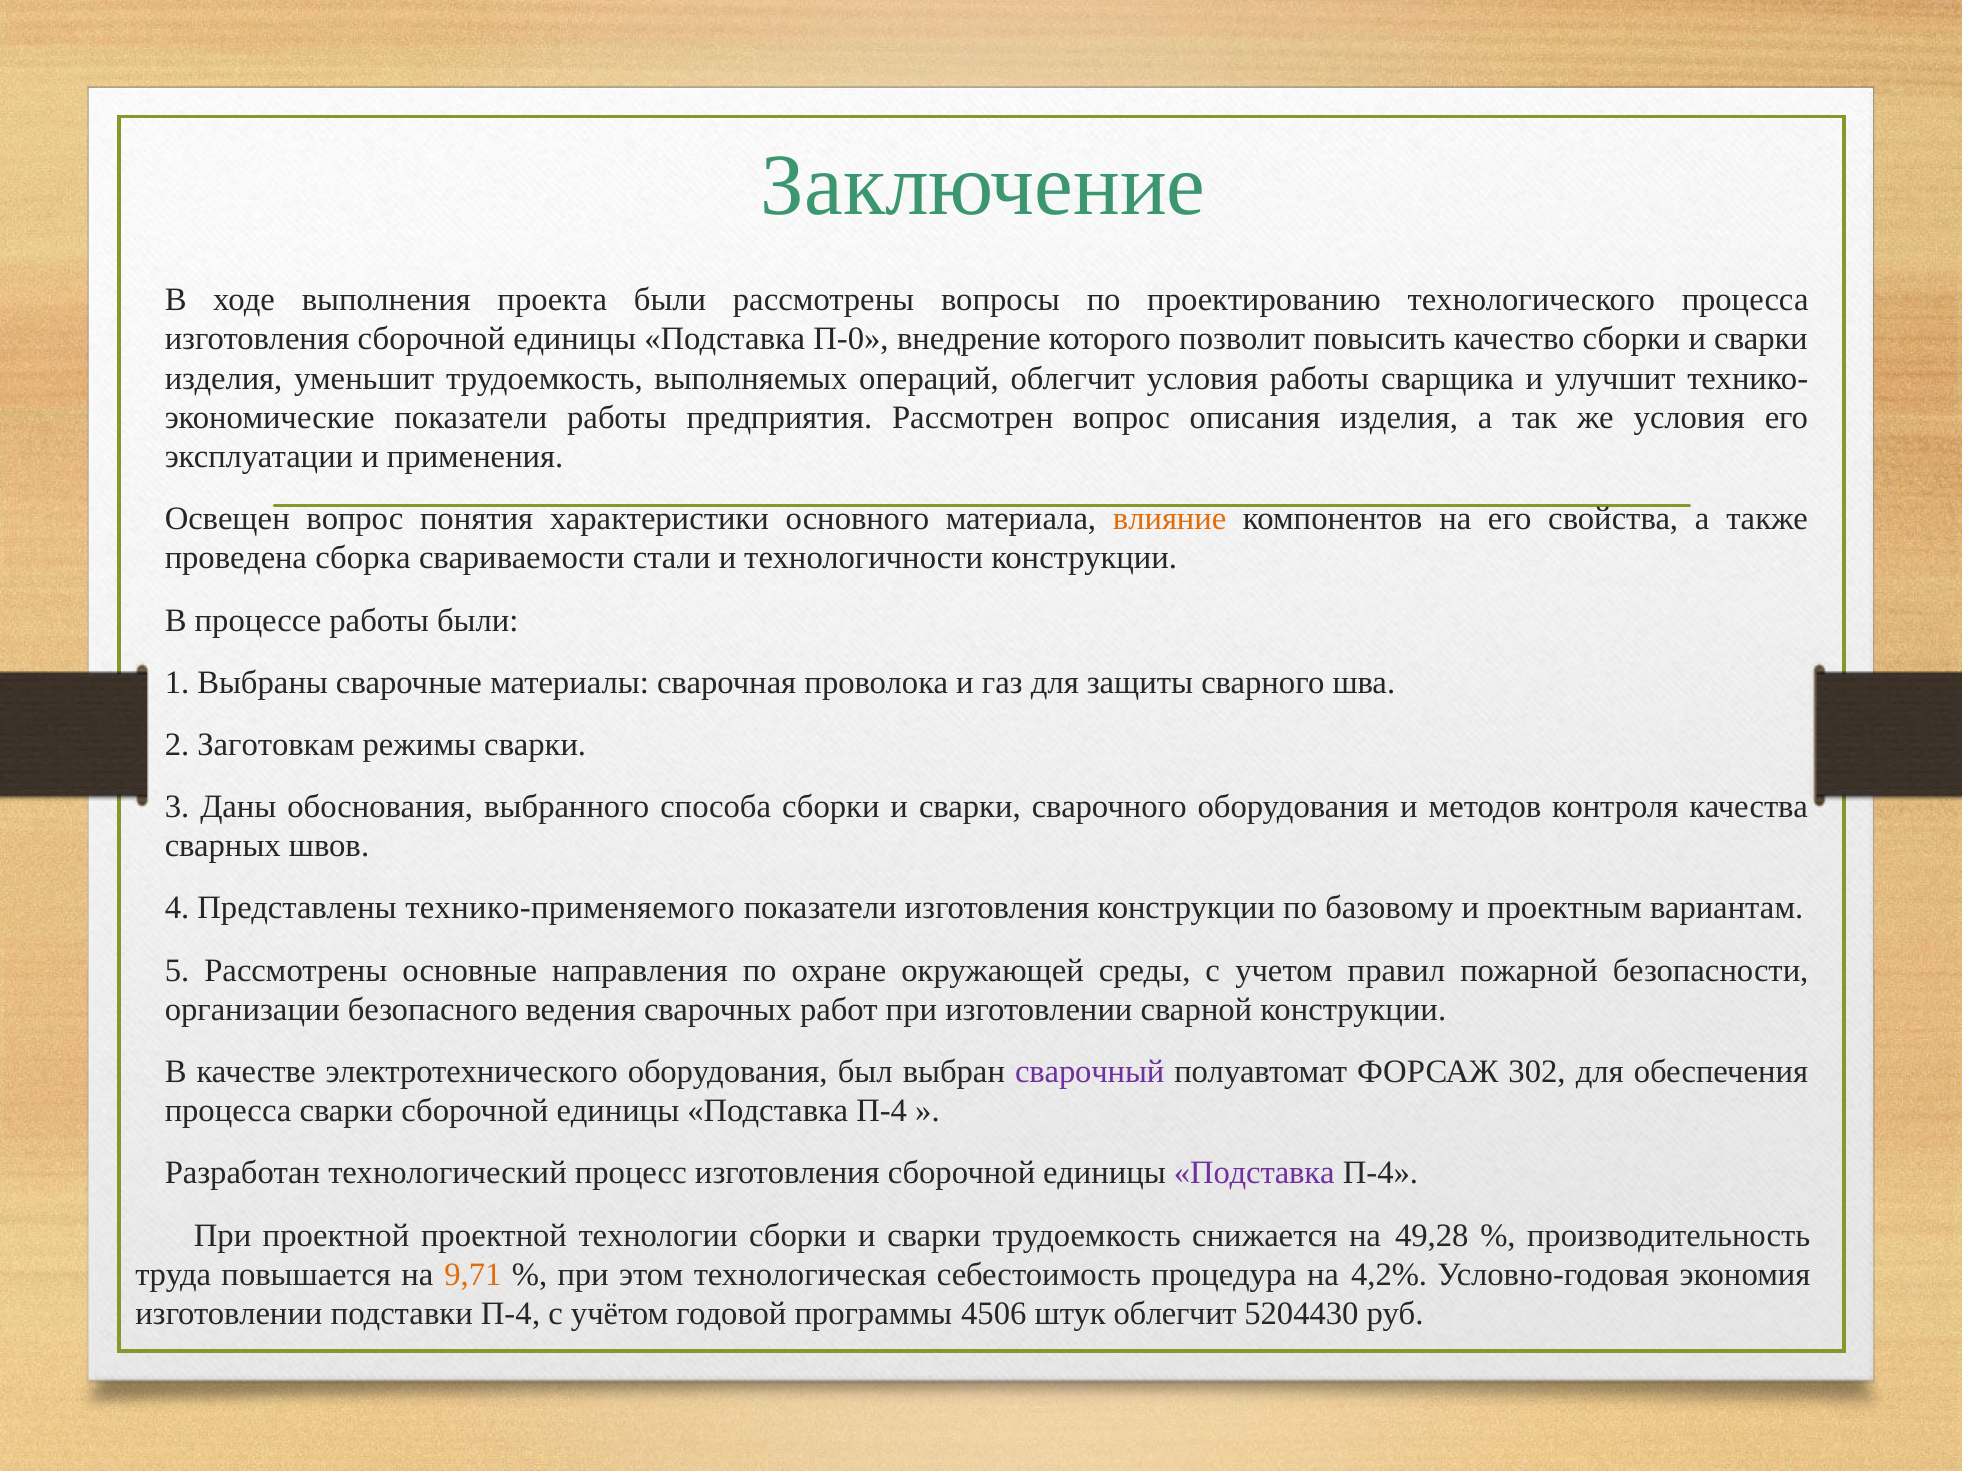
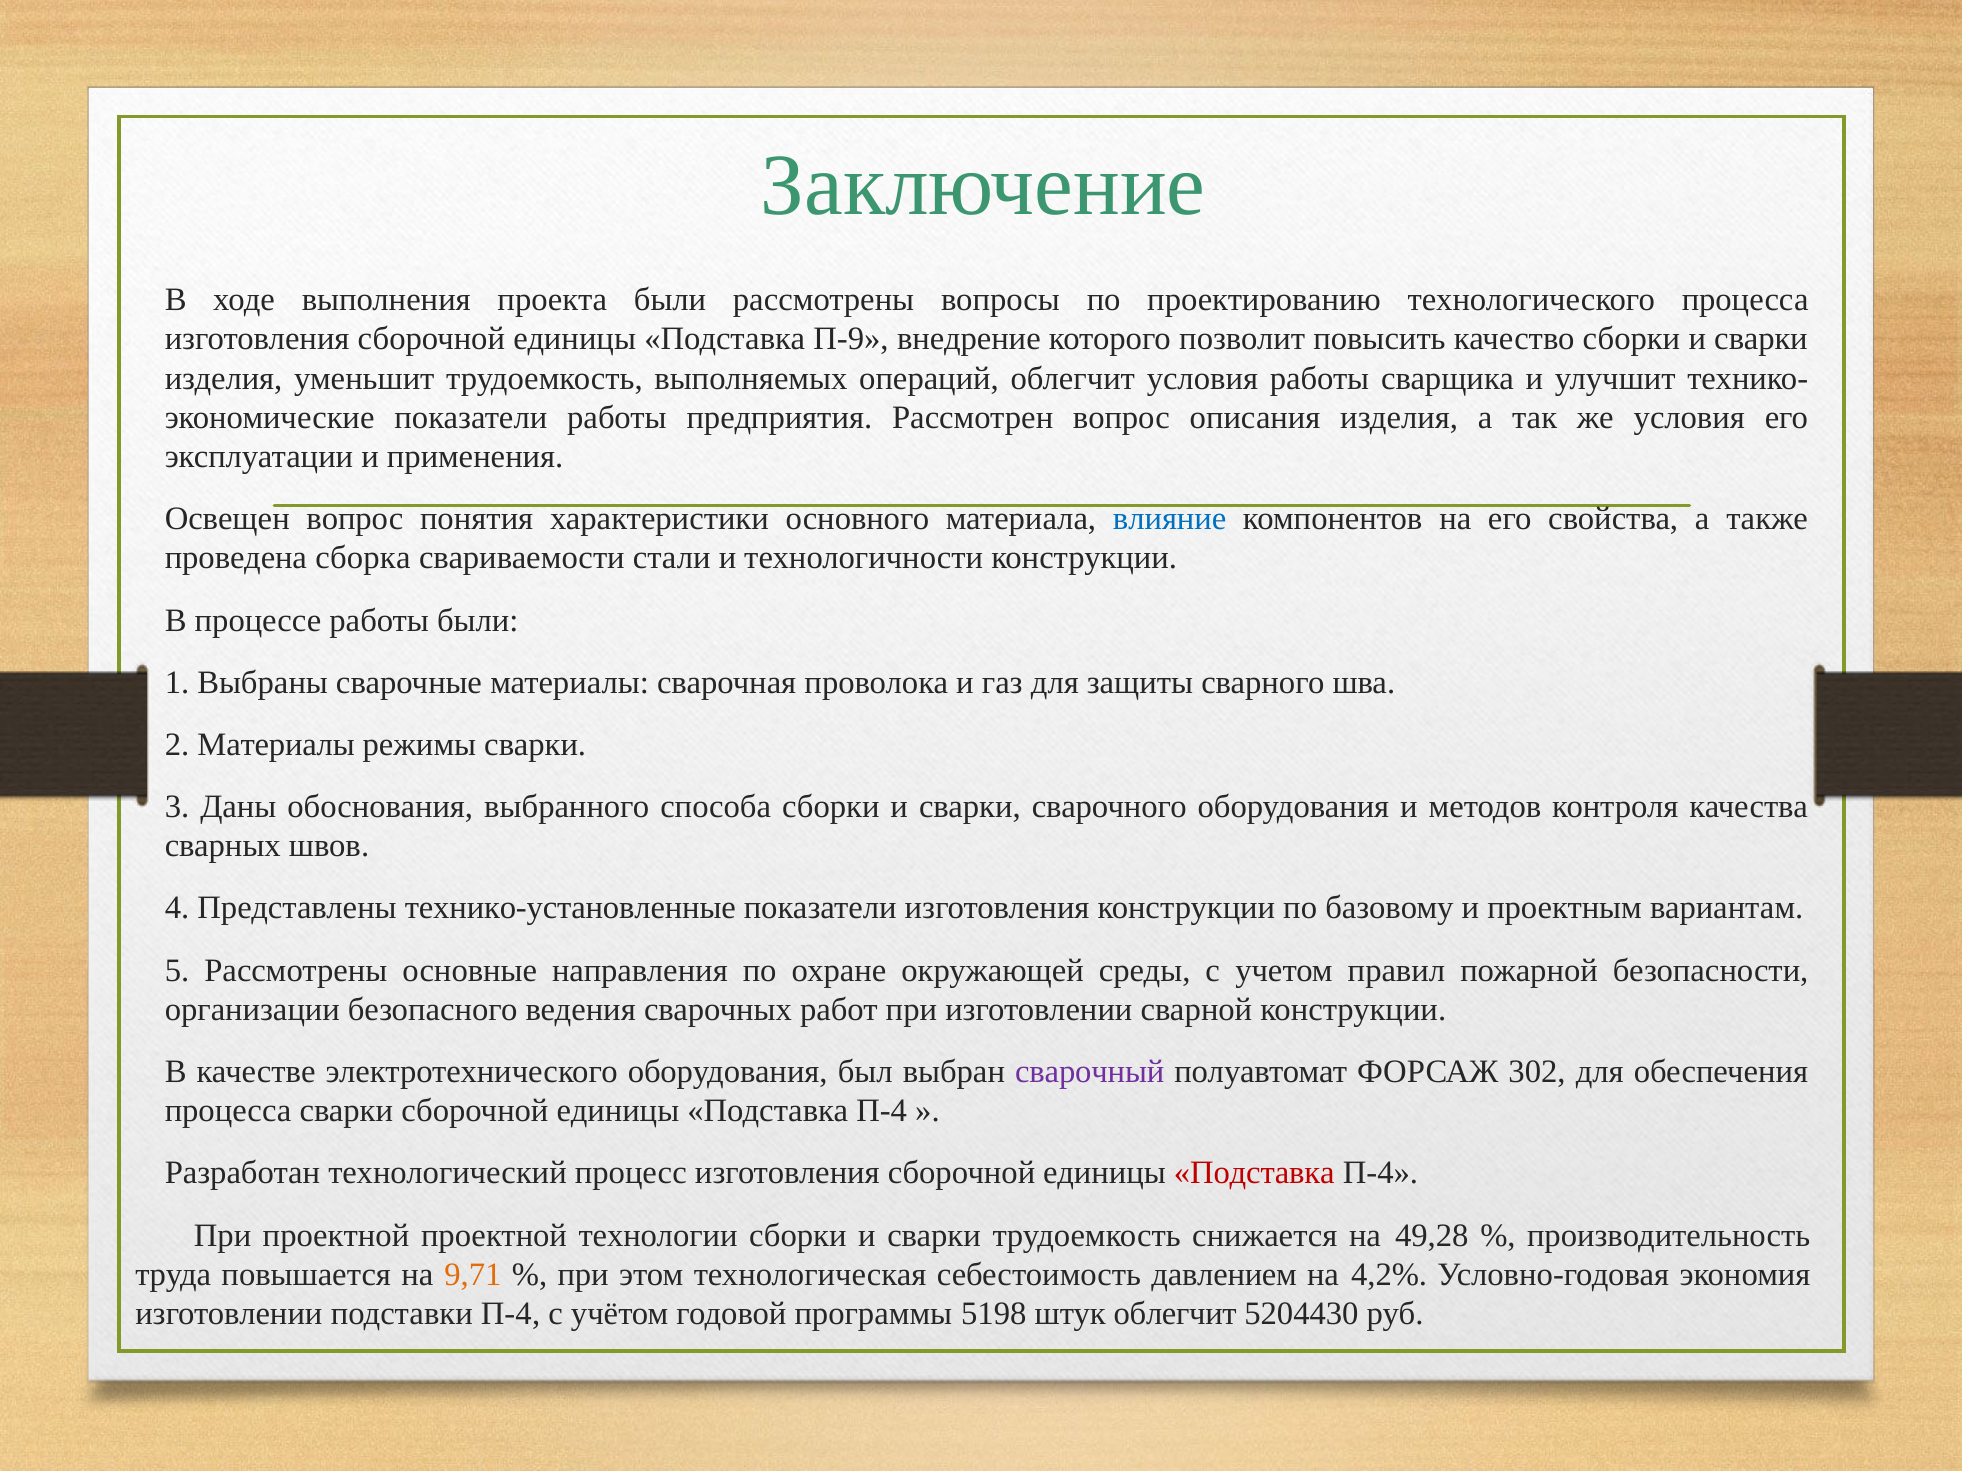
П-0: П-0 -> П-9
влияние colour: orange -> blue
2 Заготовкам: Заготовкам -> Материалы
технико-применяемого: технико-применяемого -> технико-установленные
Подставка at (1254, 1174) colour: purple -> red
процедура: процедура -> давлением
4506: 4506 -> 5198
